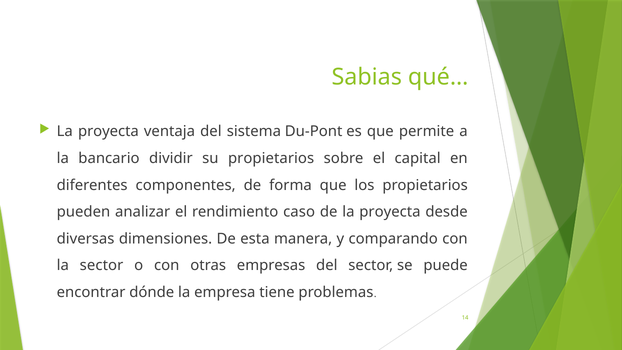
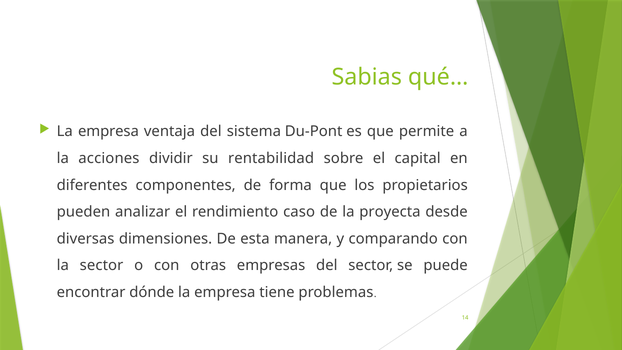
proyecta at (108, 131): proyecta -> empresa
bancario: bancario -> acciones
su propietarios: propietarios -> rentabilidad
